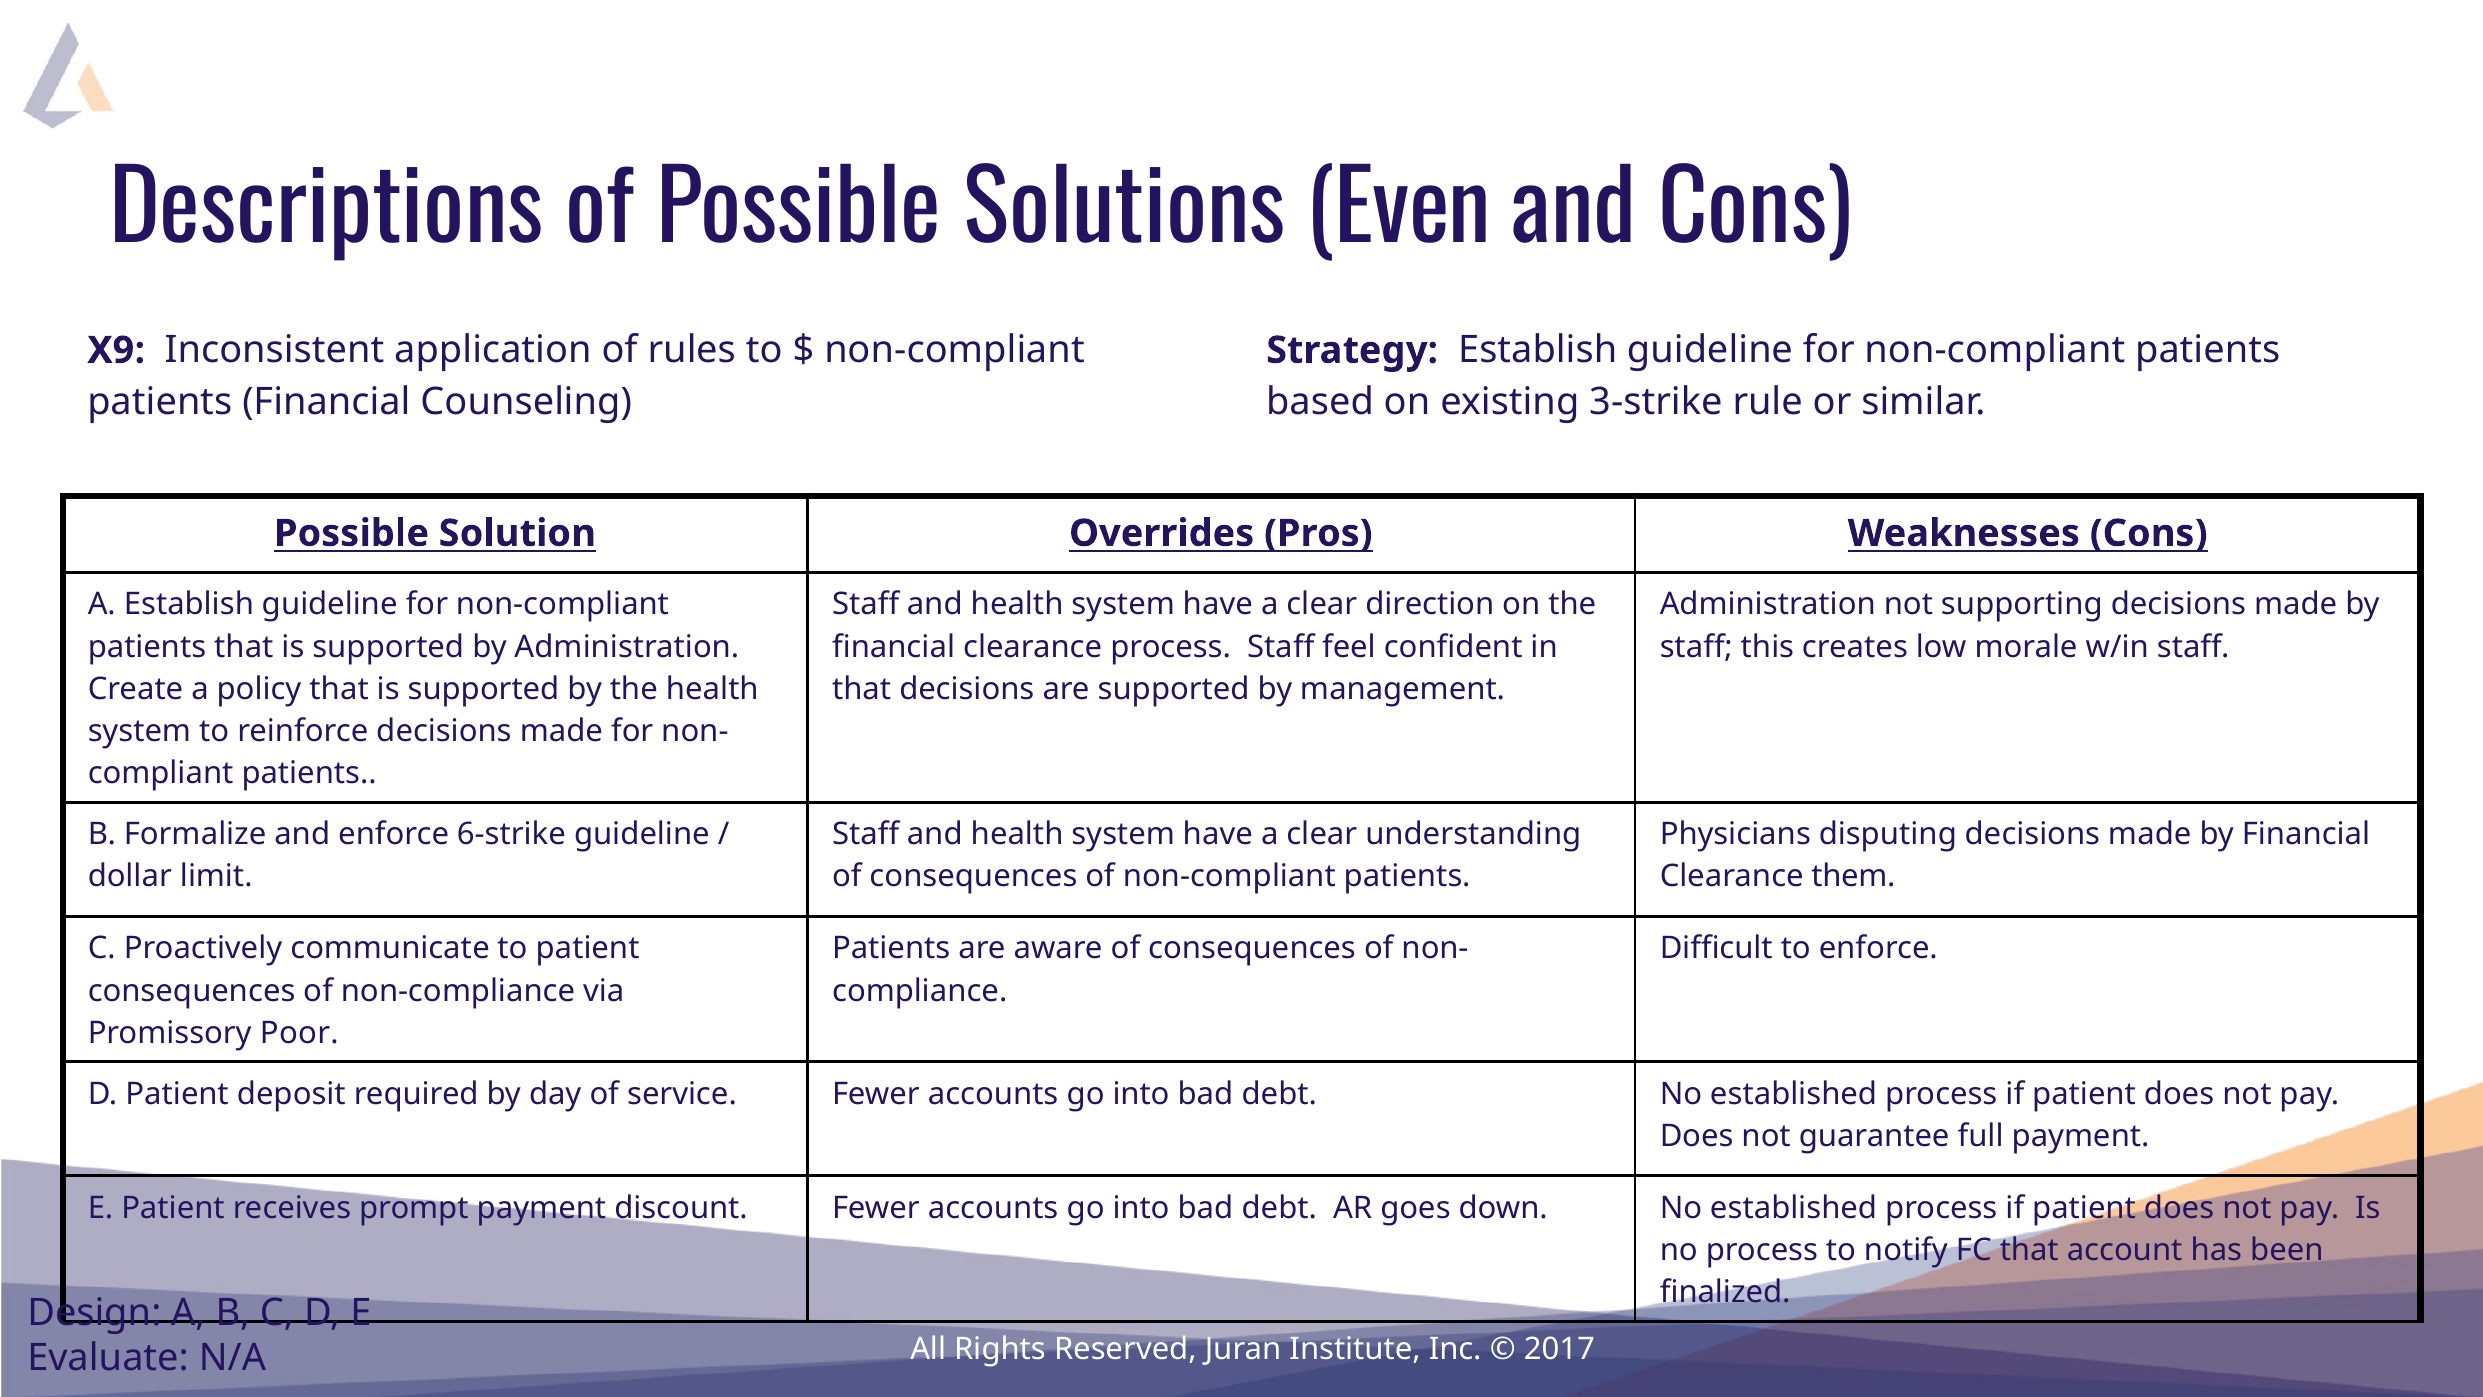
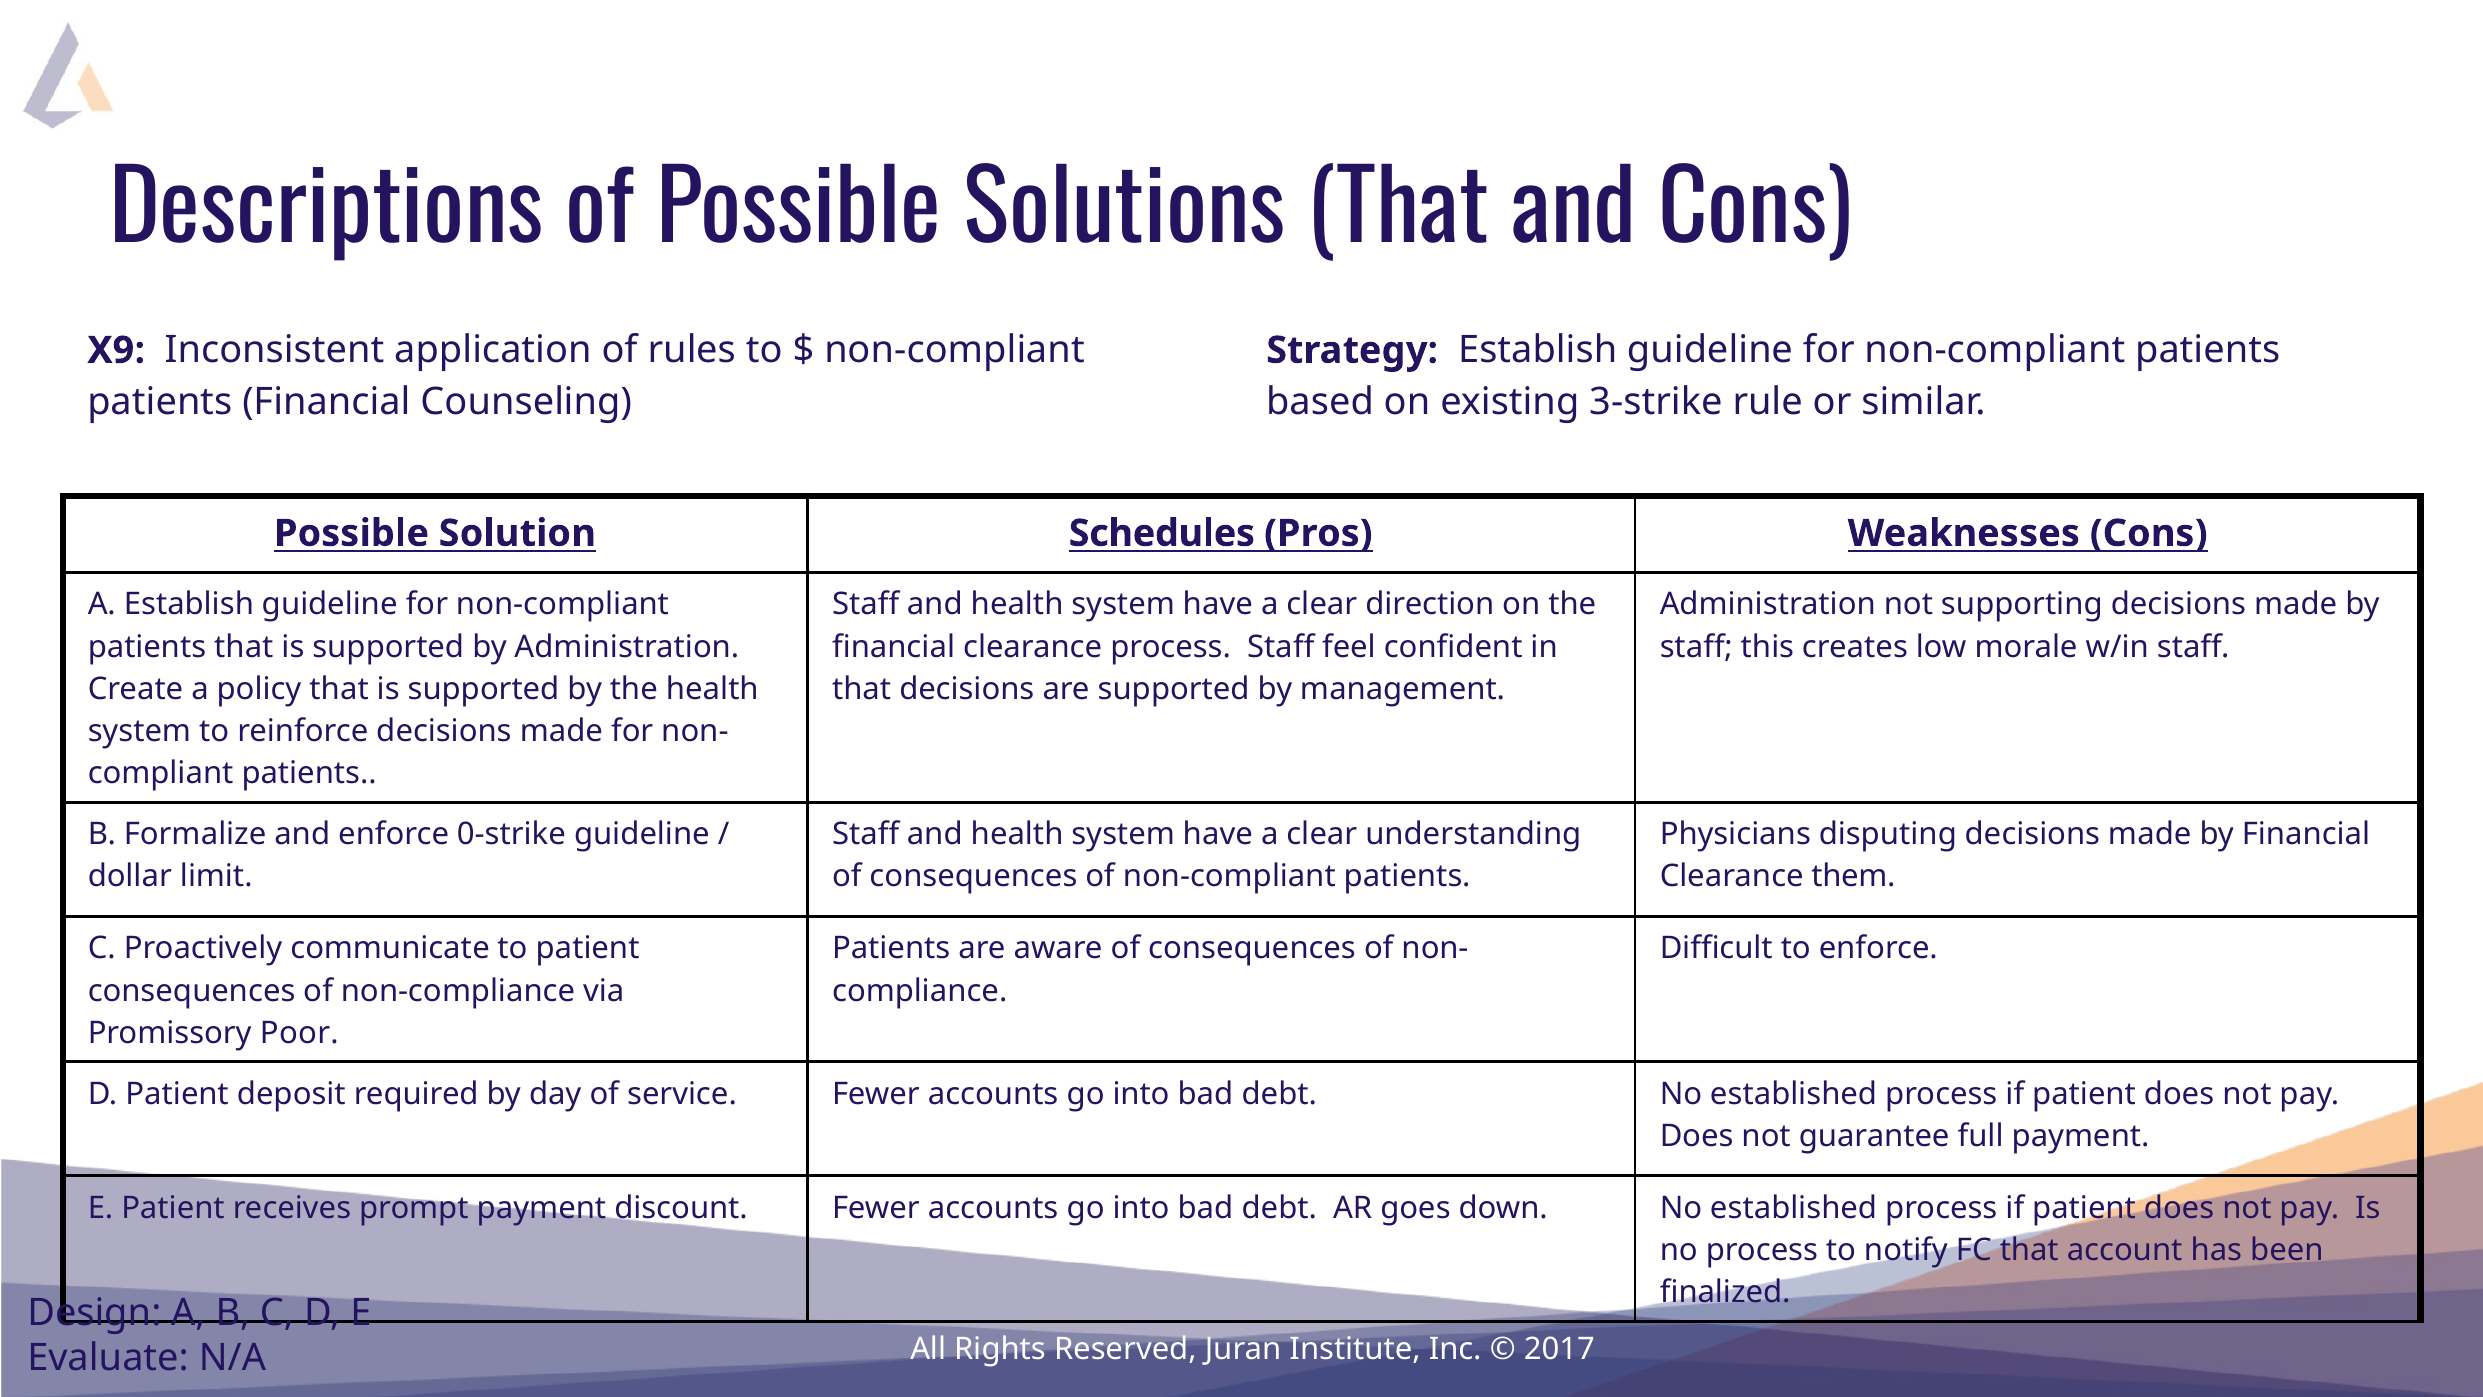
Solutions Even: Even -> That
Overrides: Overrides -> Schedules
6-strike: 6-strike -> 0-strike
